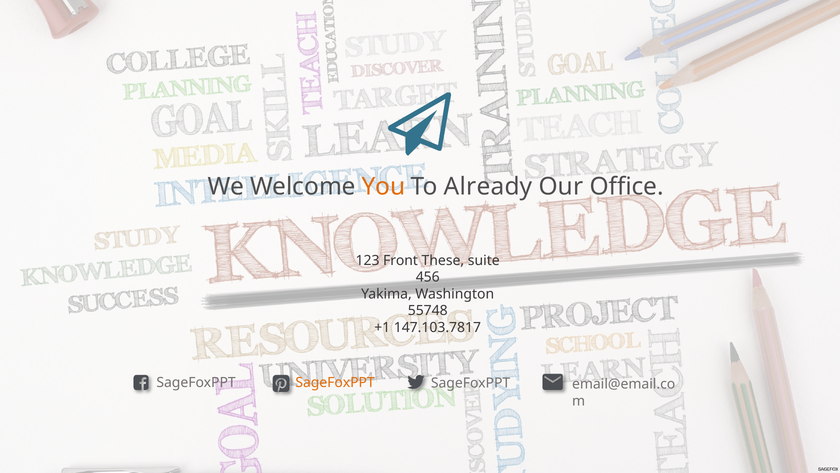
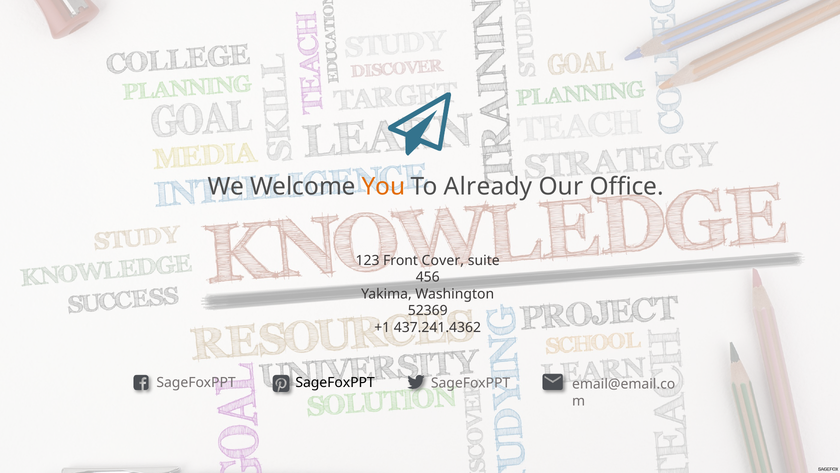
These: These -> Cover
55748: 55748 -> 52369
147.103.7817: 147.103.7817 -> 437.241.4362
SageFoxPPT at (335, 382) colour: orange -> black
